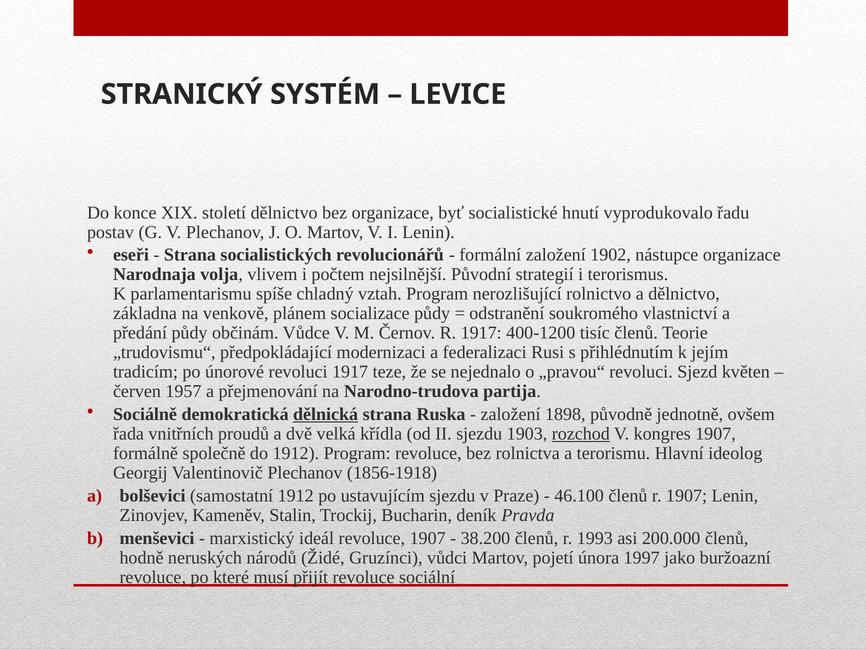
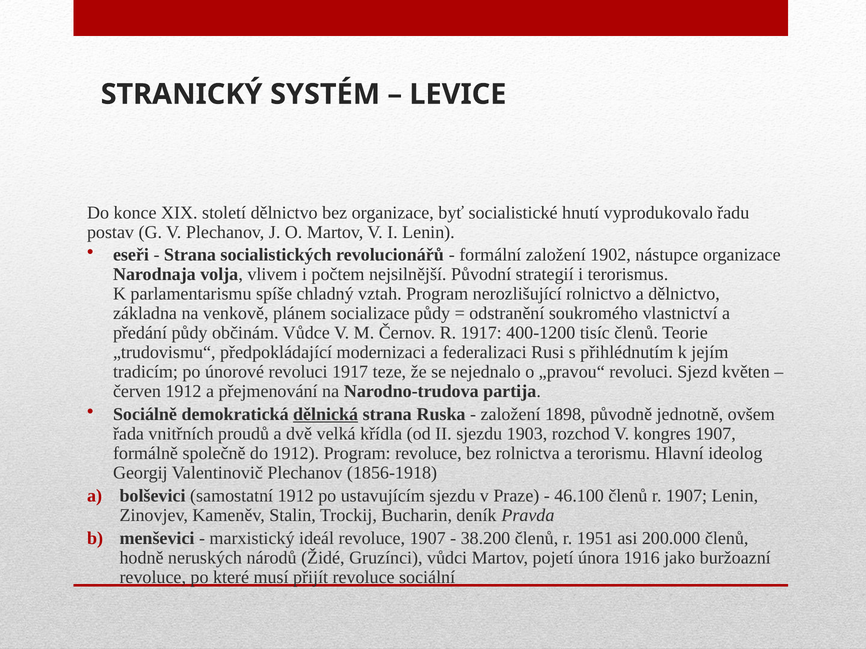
červen 1957: 1957 -> 1912
rozchod underline: present -> none
1993: 1993 -> 1951
1997: 1997 -> 1916
